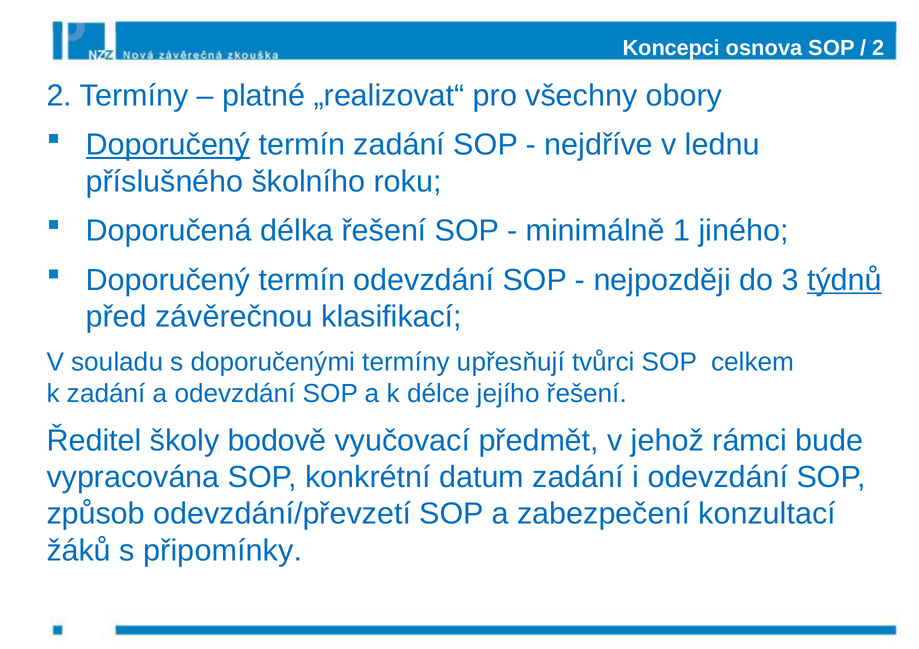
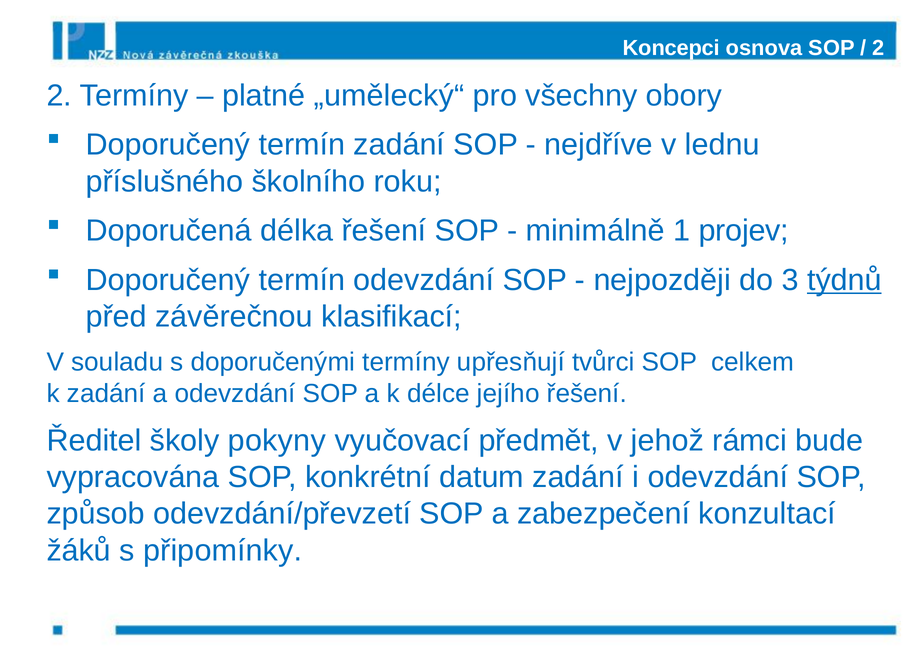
„realizovat“: „realizovat“ -> „umělecký“
Doporučený at (168, 145) underline: present -> none
jiného: jiného -> projev
bodově: bodově -> pokyny
